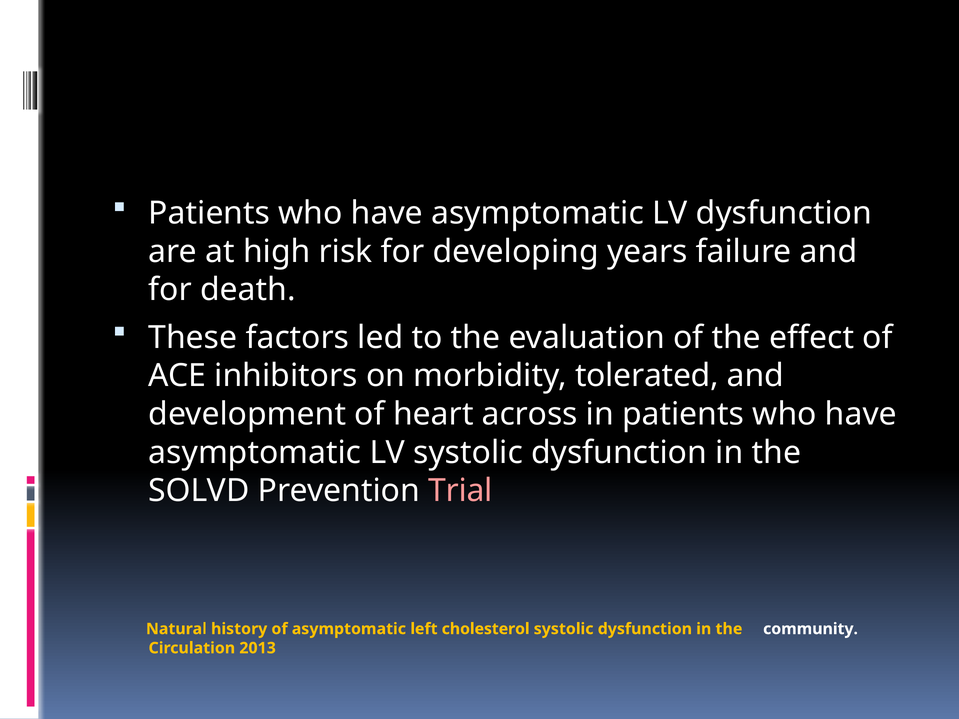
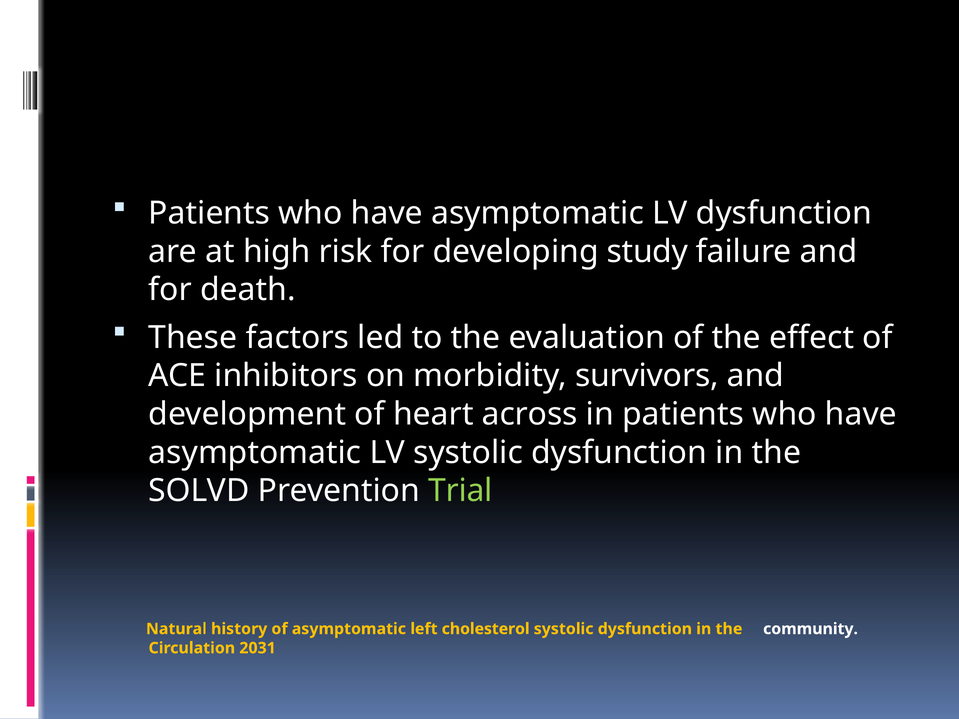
years: years -> study
tolerated: tolerated -> survivors
Trial colour: pink -> light green
2013: 2013 -> 2031
